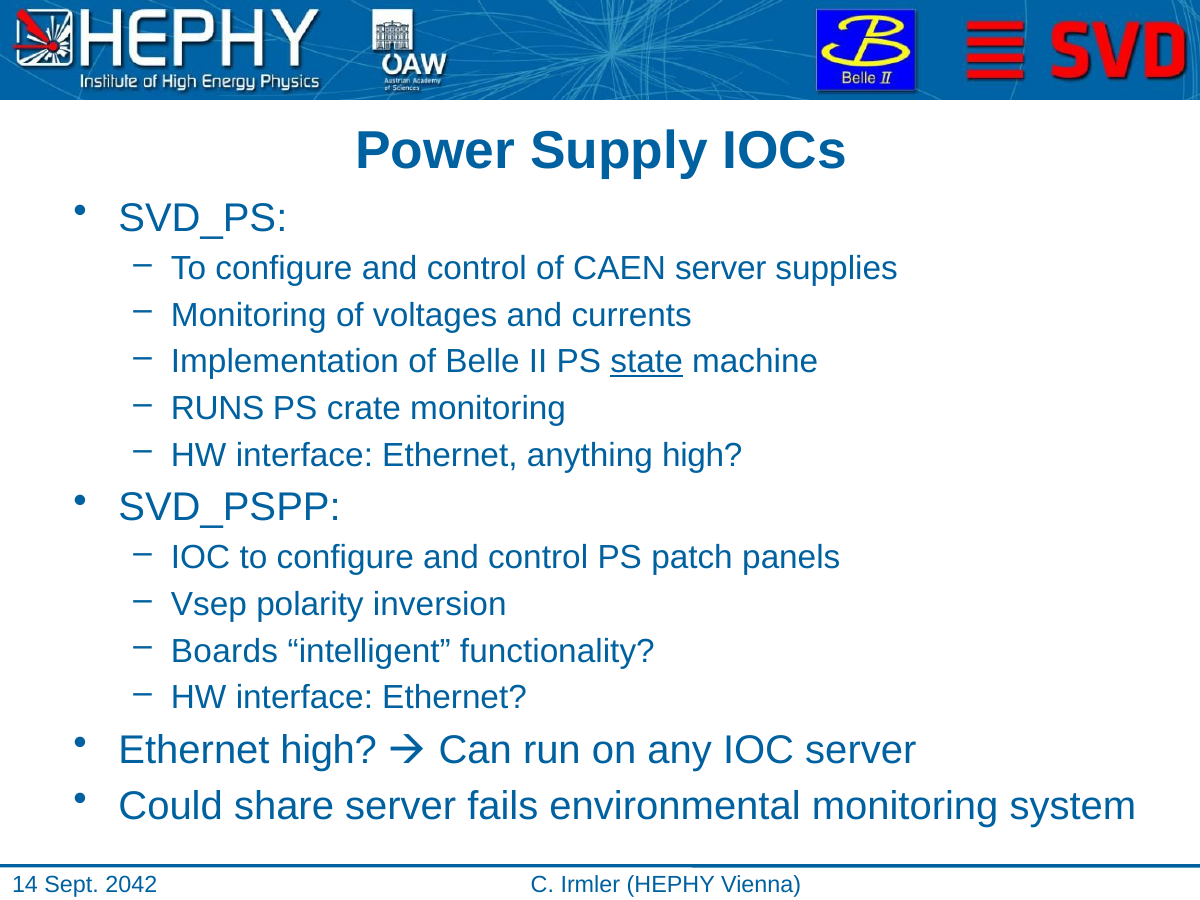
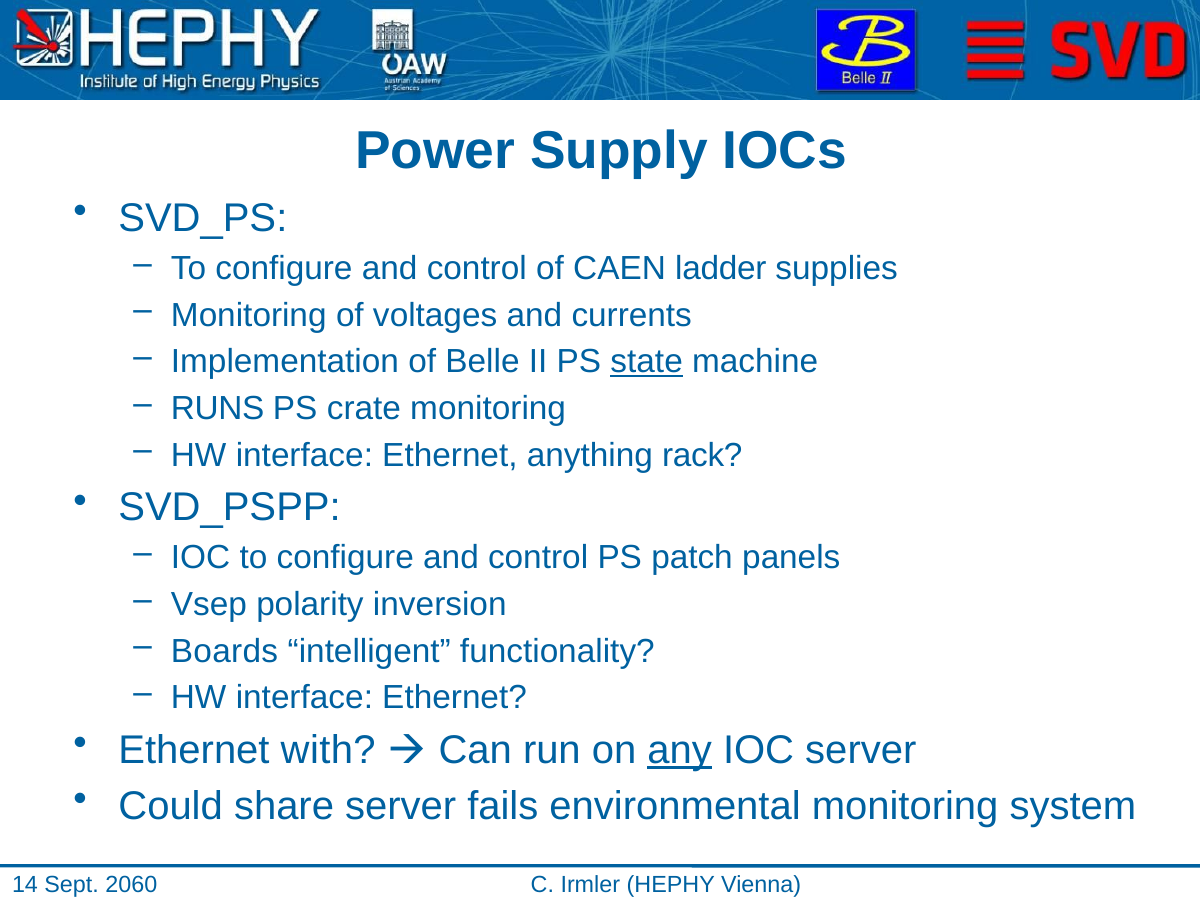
CAEN server: server -> ladder
anything high: high -> rack
Ethernet high: high -> with
any underline: none -> present
2042: 2042 -> 2060
